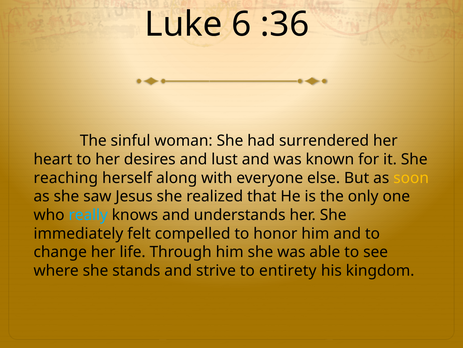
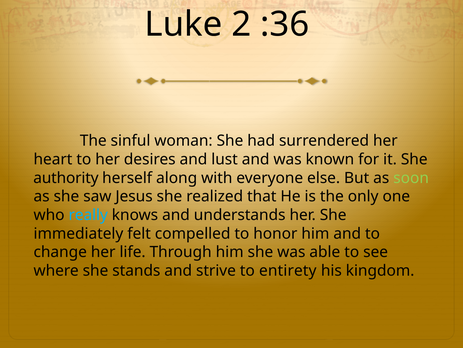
6: 6 -> 2
reaching: reaching -> authority
soon colour: yellow -> light green
